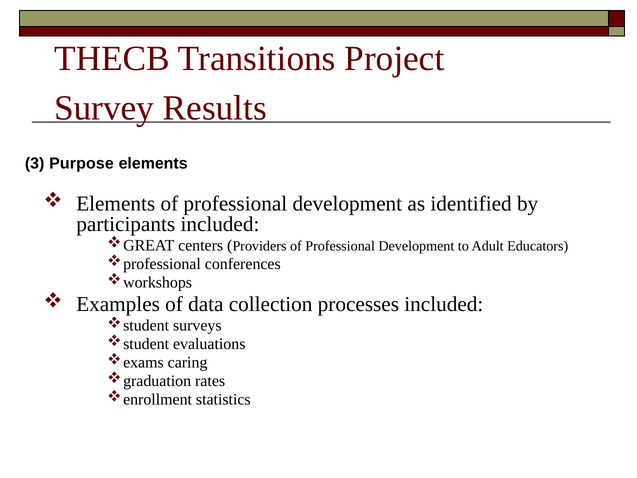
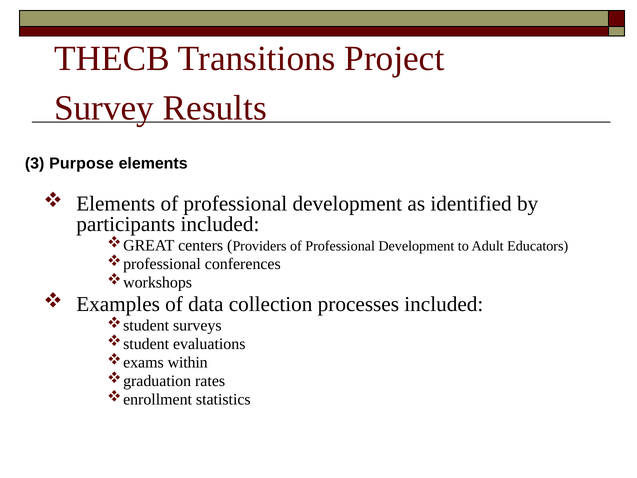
caring: caring -> within
